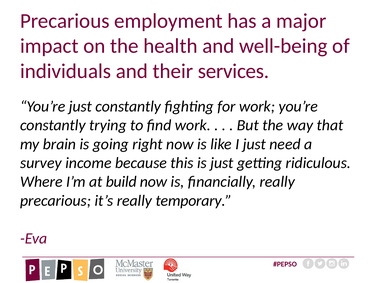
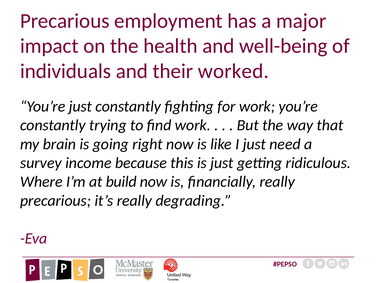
services: services -> worked
temporary: temporary -> degrading
